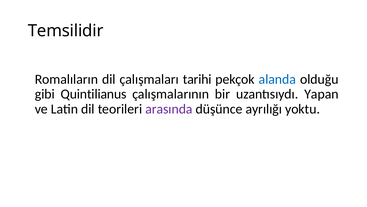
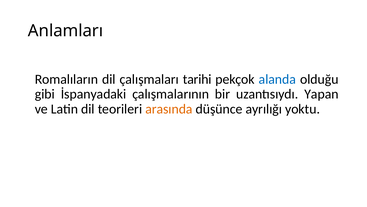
Temsilidir: Temsilidir -> Anlamları
Quintilianus: Quintilianus -> İspanyadaki
arasında colour: purple -> orange
